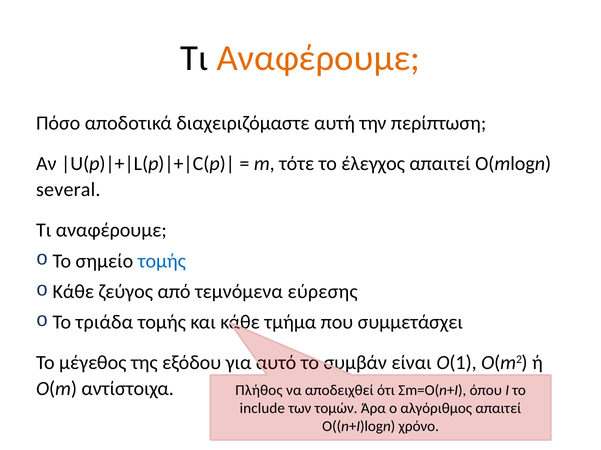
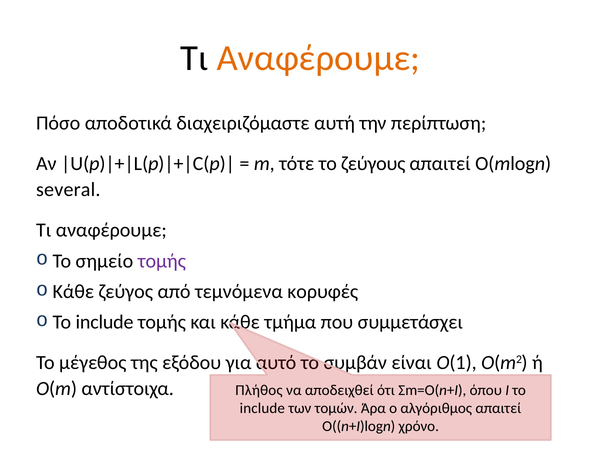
έλεγχος: έλεγχος -> ζεύγους
τομής at (162, 261) colour: blue -> purple
εύρεσης: εύρεσης -> κορυφές
τριάδα at (104, 323): τριάδα -> include
